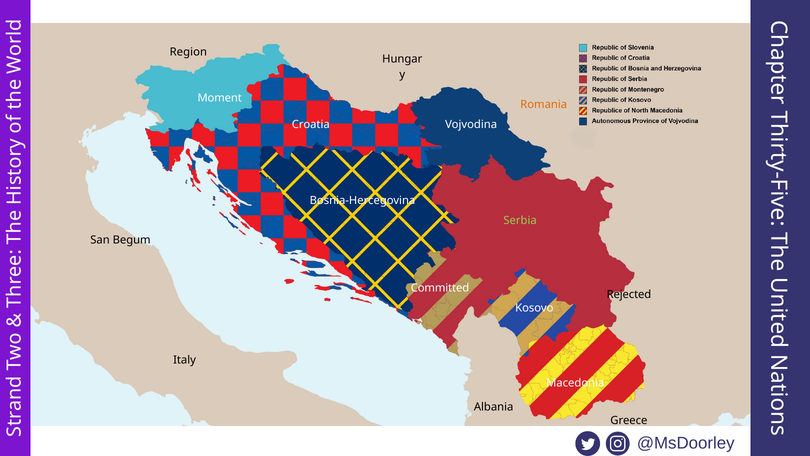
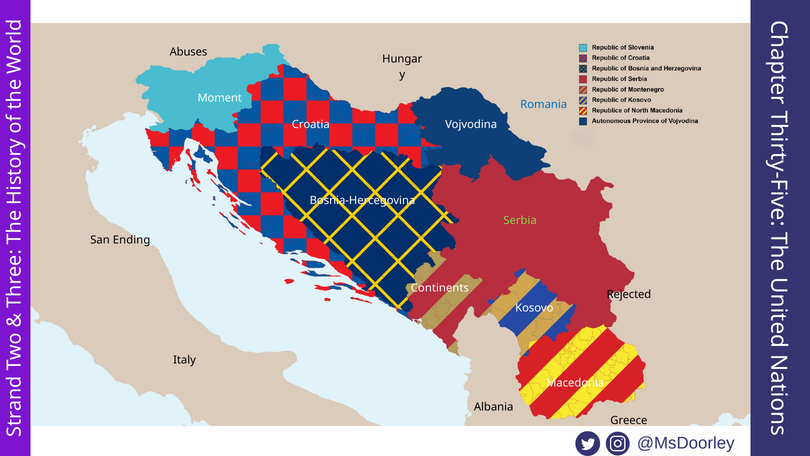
Region: Region -> Abuses
Romania colour: orange -> blue
Begum: Begum -> Ending
Committed: Committed -> Continents
